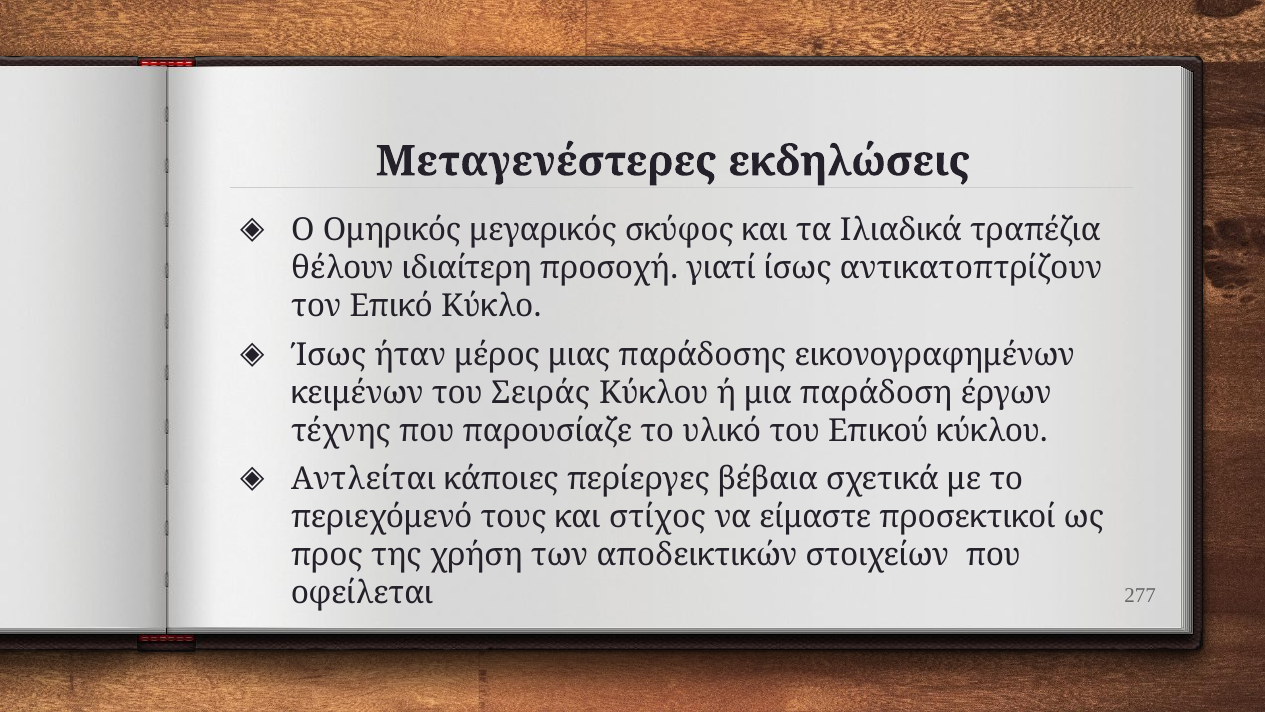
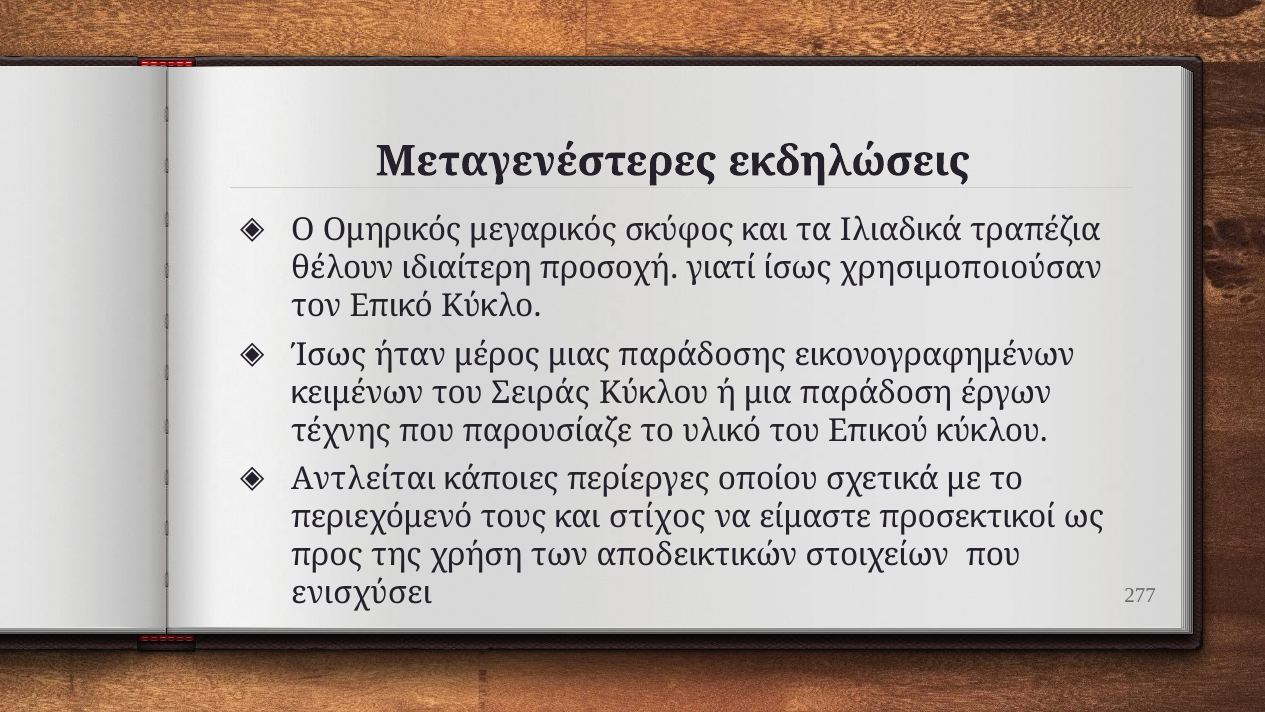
αντικατοπτρίζουν: αντικατοπτρίζουν -> χρησιμοποιούσαν
βέβαια: βέβαια -> οποίου
οφείλεται: οφείλεται -> ενισχύσει
